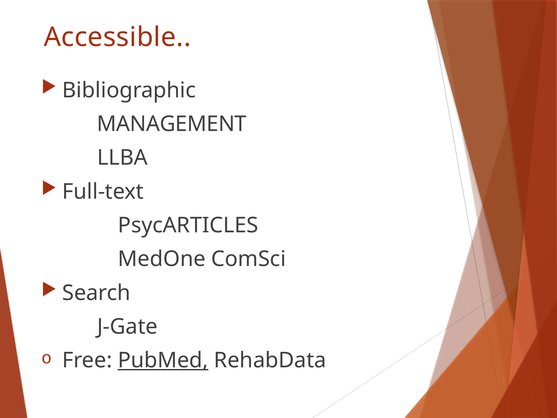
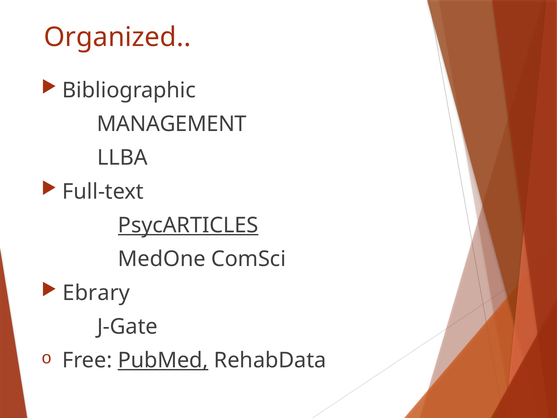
Accessible: Accessible -> Organized
PsycARTICLES underline: none -> present
Search: Search -> Ebrary
